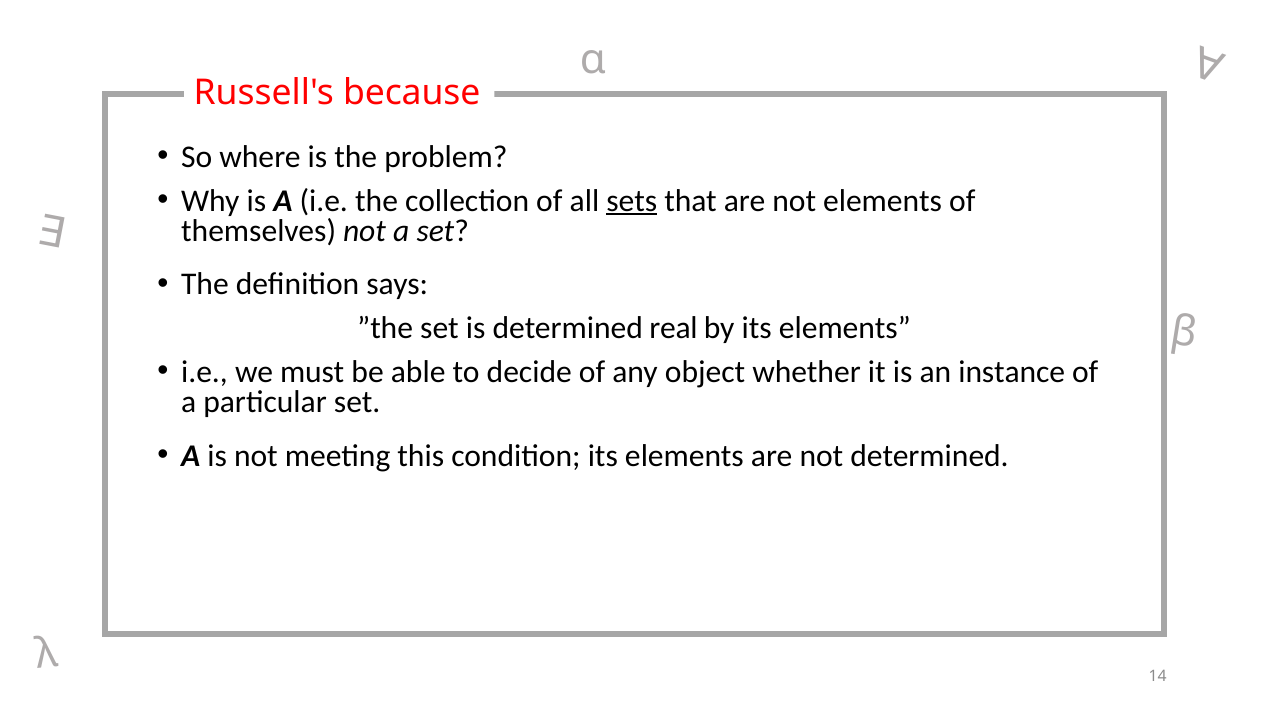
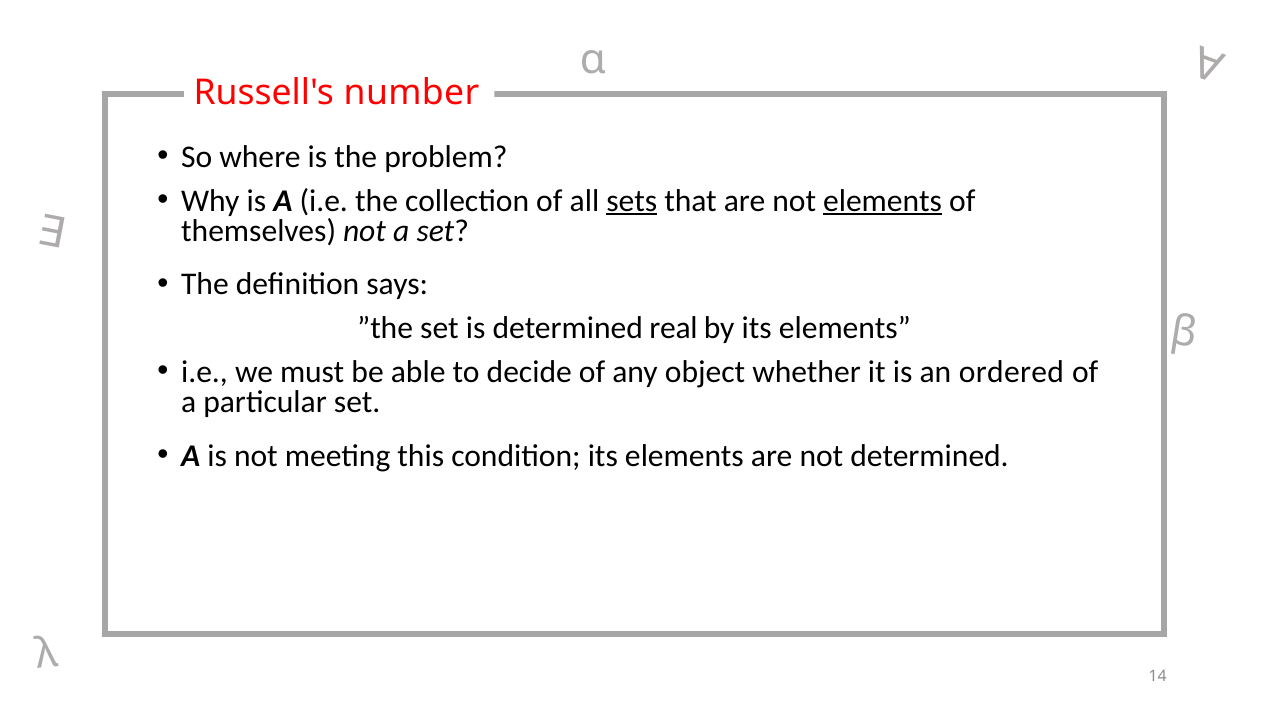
because: because -> number
elements at (883, 201) underline: none -> present
instance: instance -> ordered
